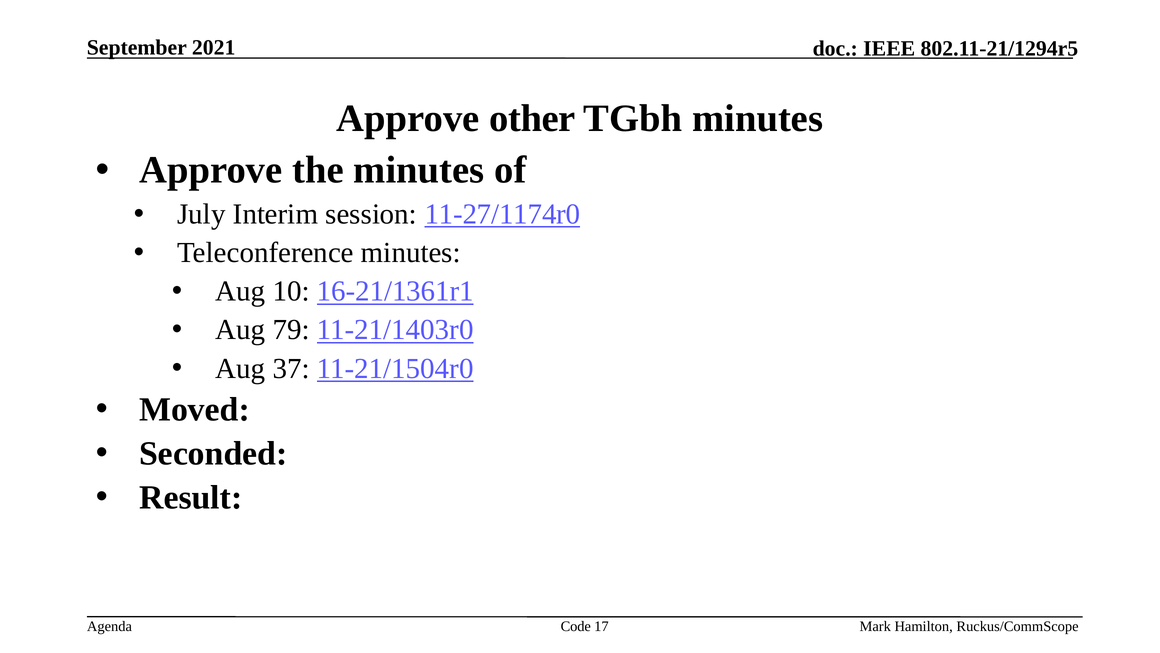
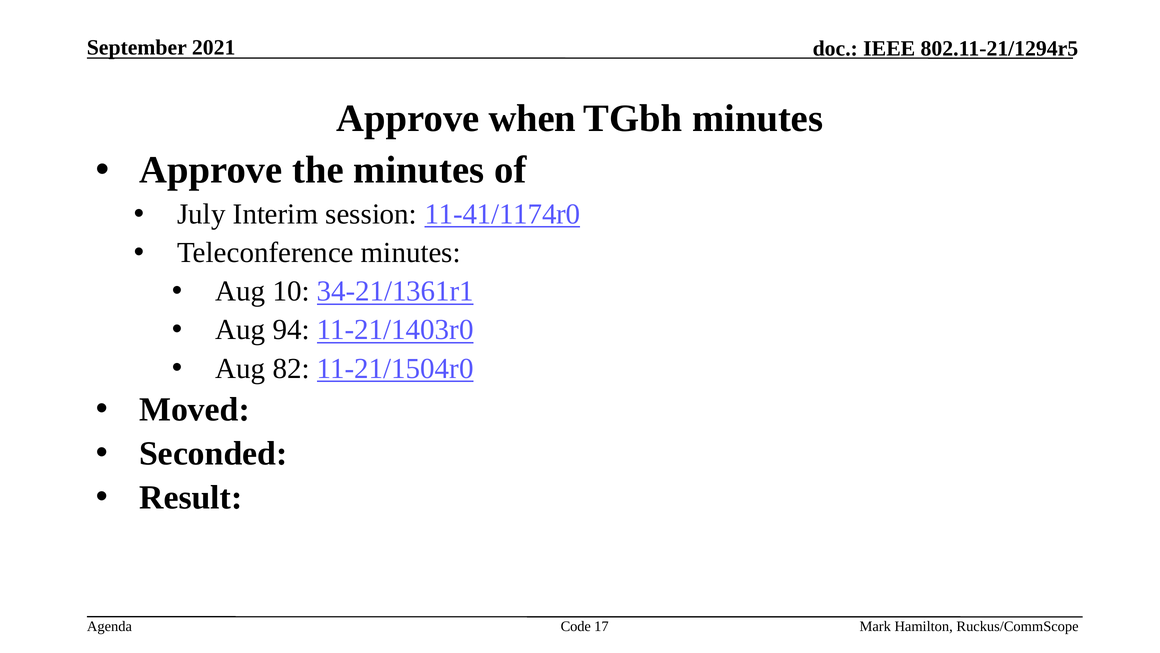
other: other -> when
11-27/1174r0: 11-27/1174r0 -> 11-41/1174r0
16-21/1361r1: 16-21/1361r1 -> 34-21/1361r1
79: 79 -> 94
37: 37 -> 82
